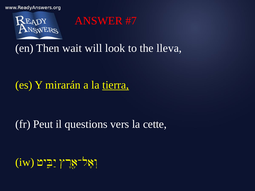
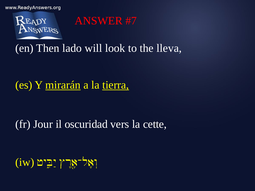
wait: wait -> lado
mirarán underline: none -> present
Peut: Peut -> Jour
questions: questions -> oscuridad
